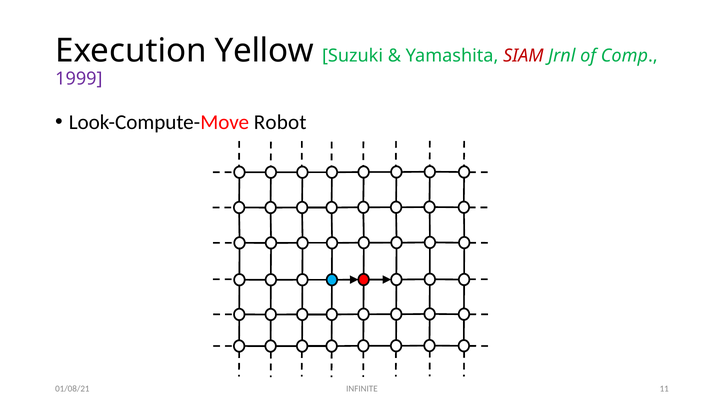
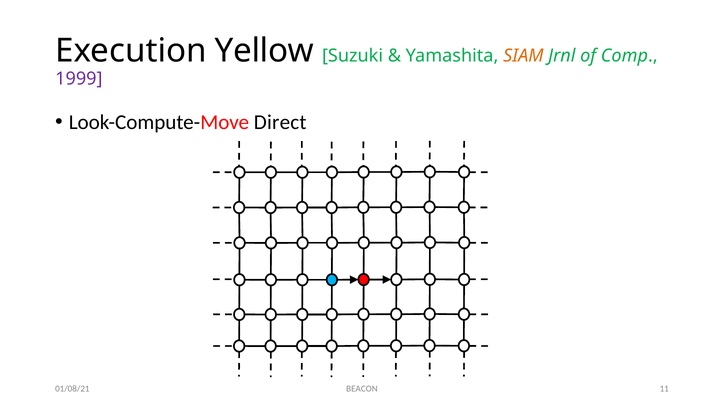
SIAM colour: red -> orange
Robot: Robot -> Direct
INFINITE: INFINITE -> BEACON
